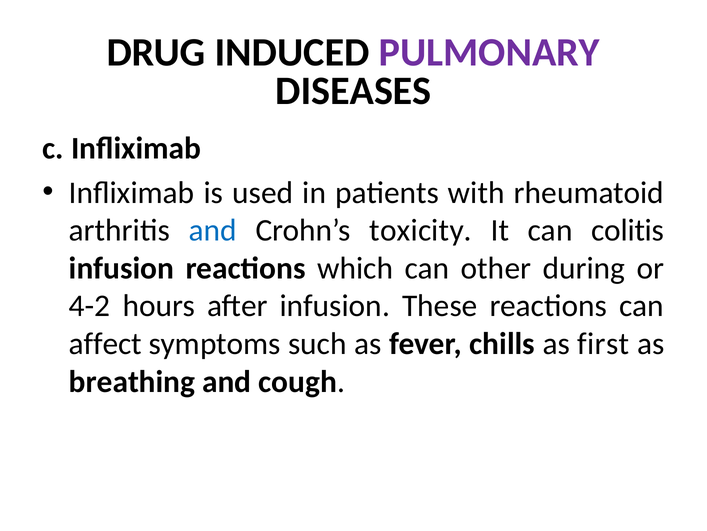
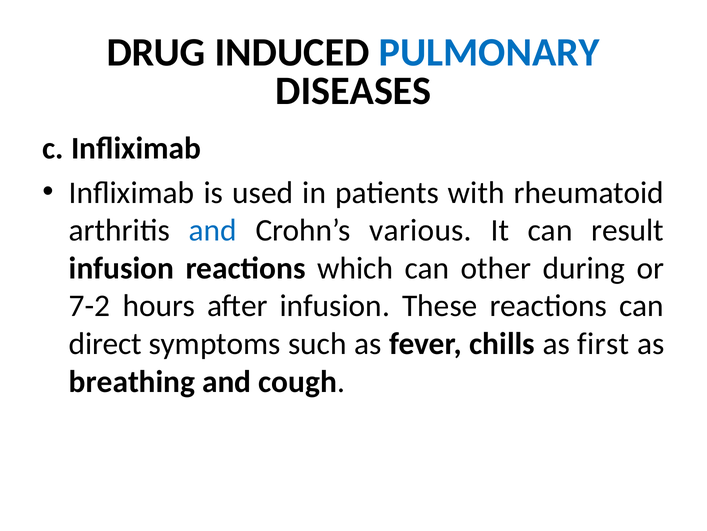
PULMONARY colour: purple -> blue
toxicity: toxicity -> various
colitis: colitis -> result
4-2: 4-2 -> 7-2
affect: affect -> direct
